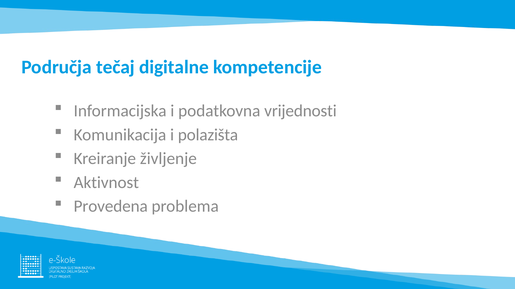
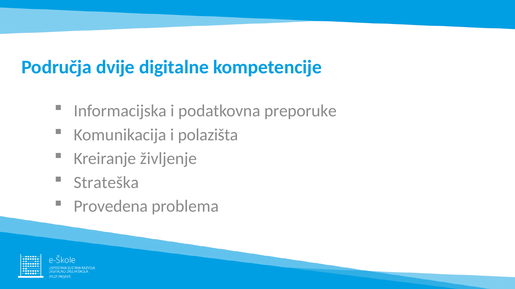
tečaj: tečaj -> dvije
vrijednosti: vrijednosti -> preporuke
Aktivnost: Aktivnost -> Strateška
